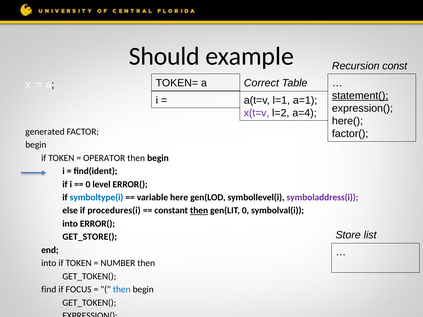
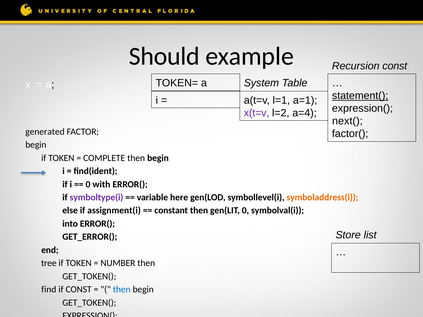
Correct: Correct -> System
here(: here( -> next(
OPERATOR: OPERATOR -> COMPLETE
level: level -> with
symboltype(i colour: blue -> purple
symboladdress(i colour: purple -> orange
procedures(i: procedures(i -> assignment(i
then at (199, 211) underline: present -> none
GET_STORE(: GET_STORE( -> GET_ERROR(
into at (49, 263): into -> tree
if FOCUS: FOCUS -> CONST
